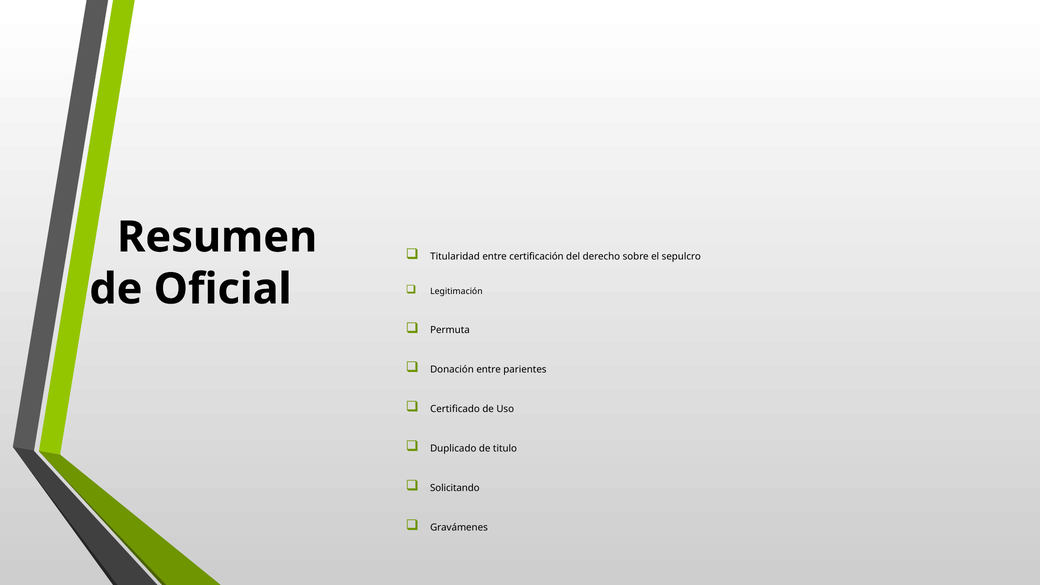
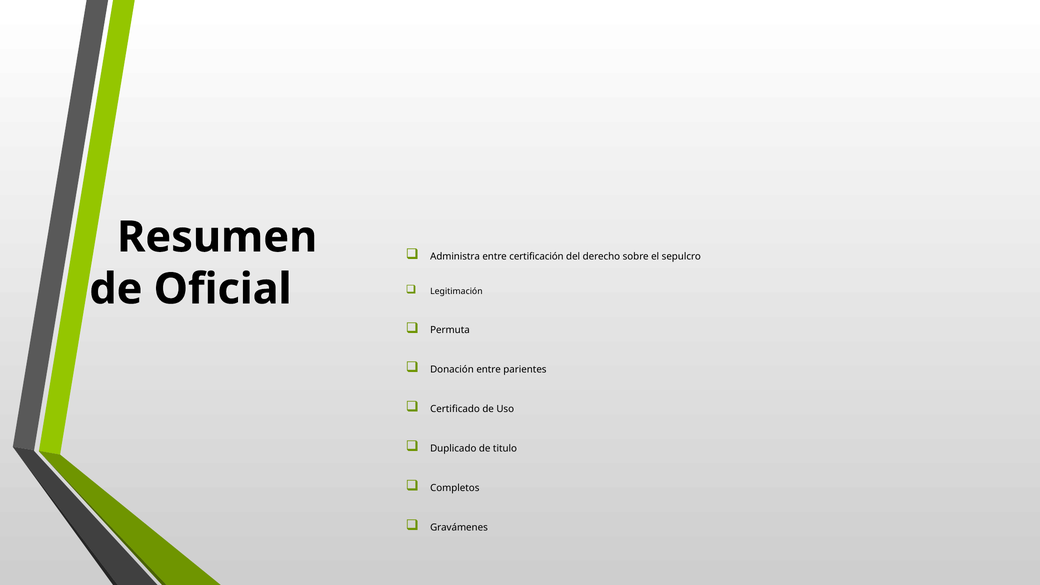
Titularidad: Titularidad -> Administra
Solicitando: Solicitando -> Completos
